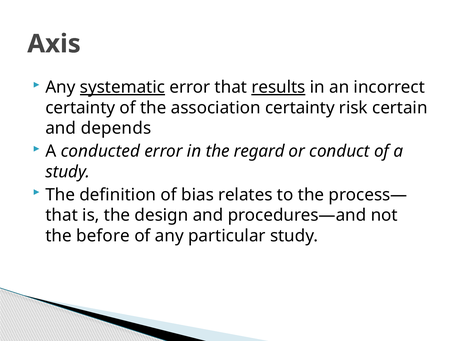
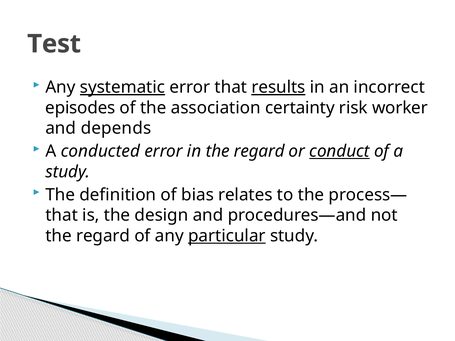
Axis: Axis -> Test
certainty at (80, 108): certainty -> episodes
certain: certain -> worker
conduct underline: none -> present
before at (103, 236): before -> regard
particular underline: none -> present
